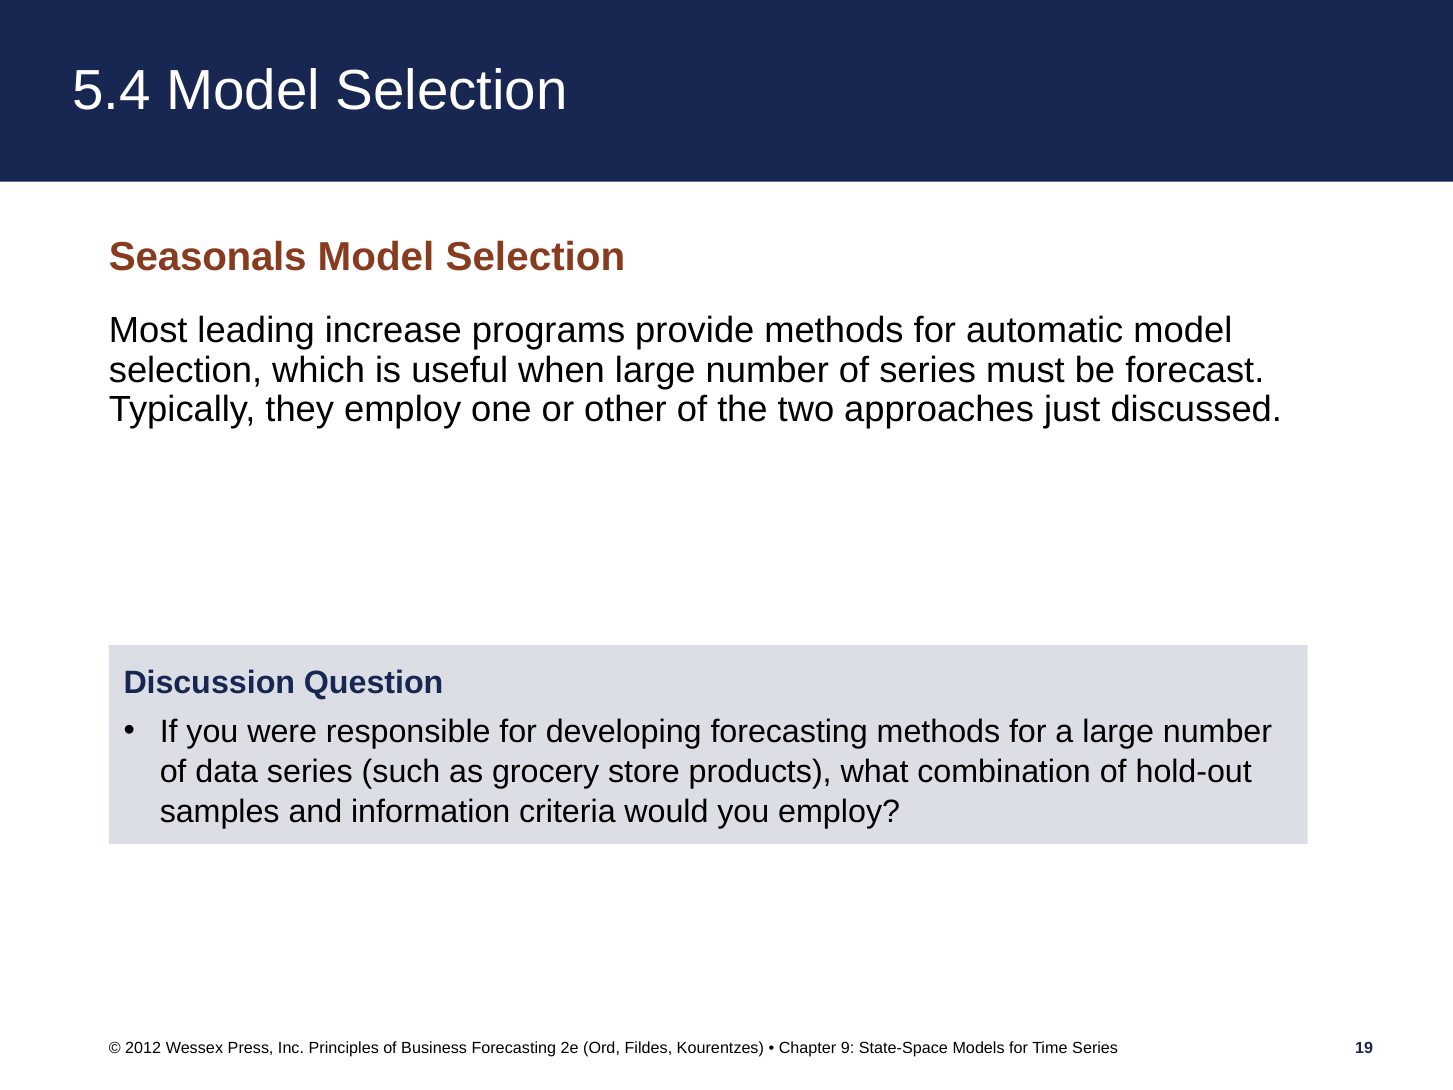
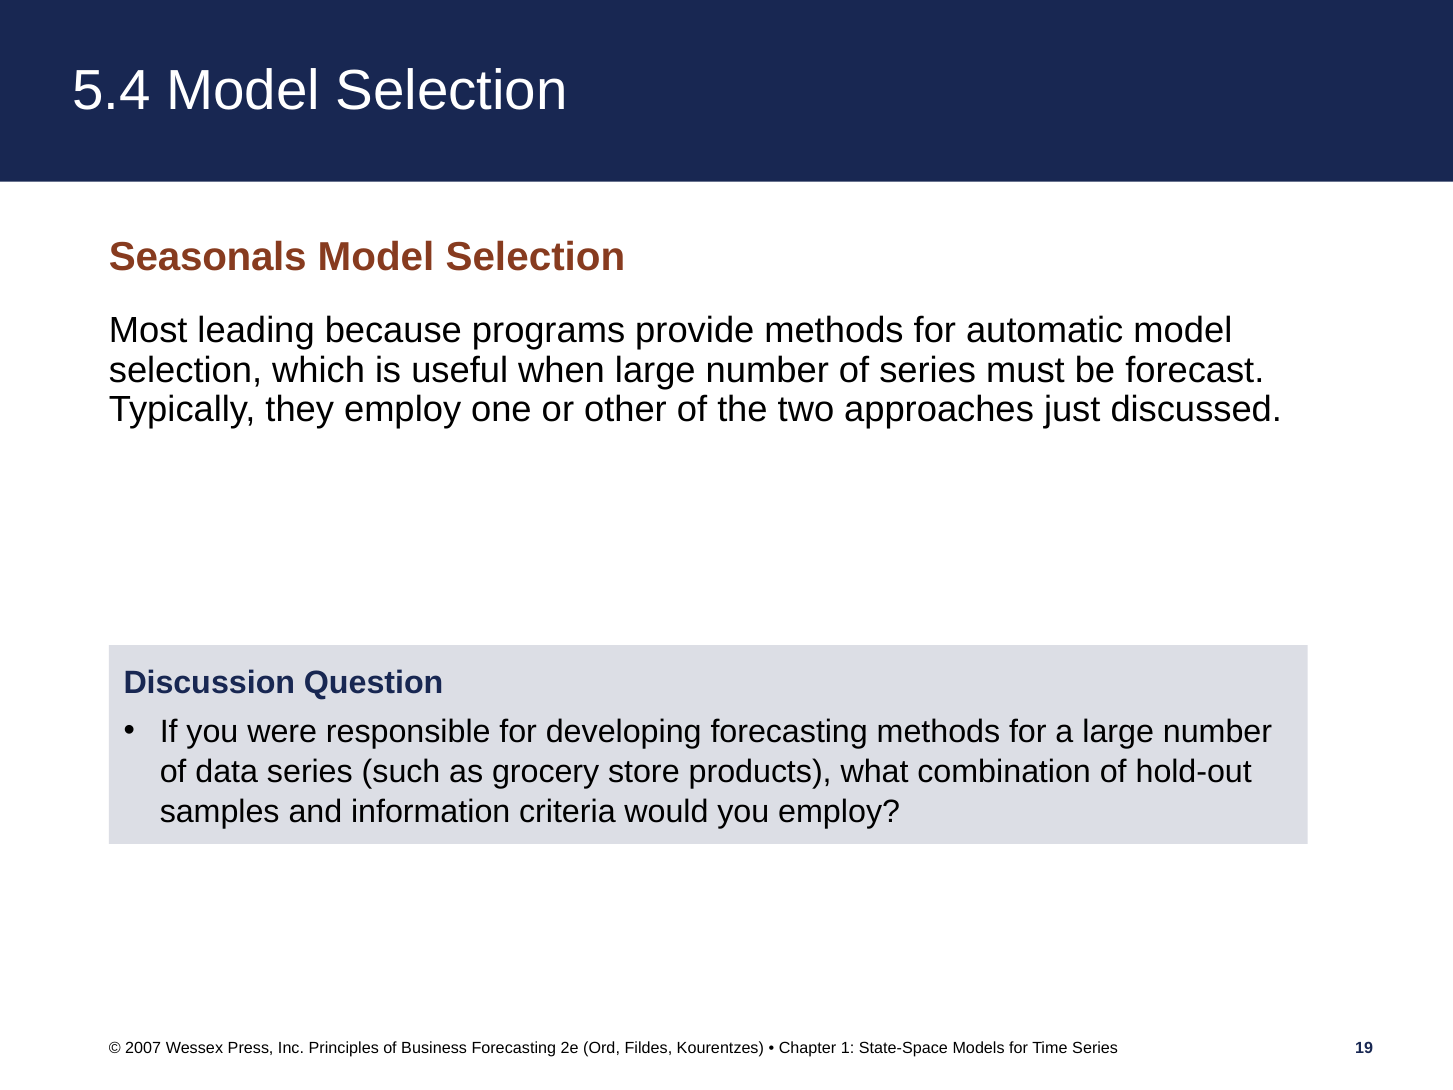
increase: increase -> because
2012: 2012 -> 2007
9: 9 -> 1
